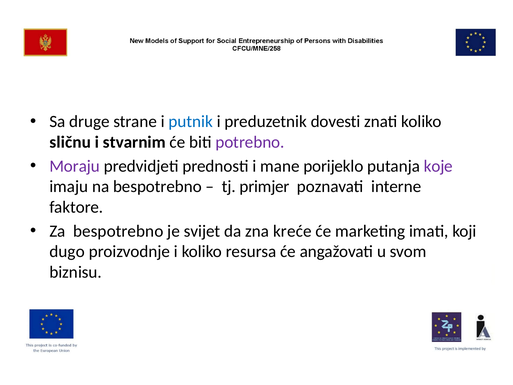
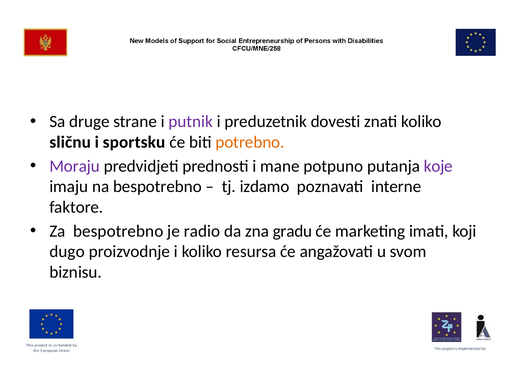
putnik colour: blue -> purple
stvarnim: stvarnim -> sportsku
potrebno colour: purple -> orange
porijeklo: porijeklo -> potpuno
primjer: primjer -> izdamo
svijet: svijet -> radio
kreće: kreće -> gradu
